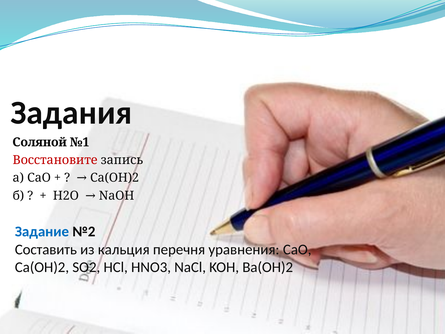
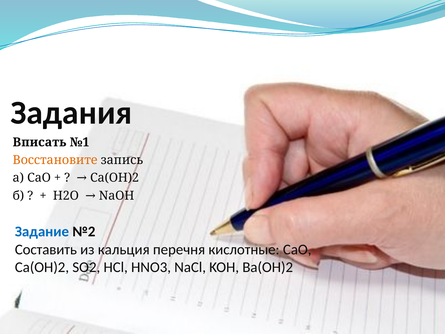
Соляной: Соляной -> Вписать
Восстановите colour: red -> orange
уравнения: уравнения -> кислотные
